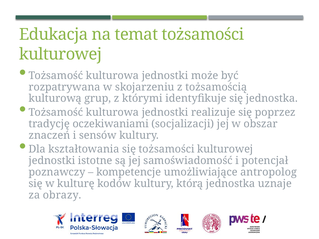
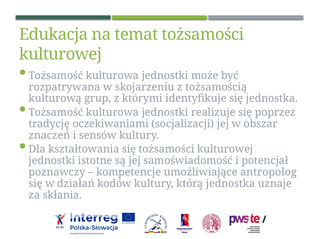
kulturę: kulturę -> działań
obrazy: obrazy -> skłania
